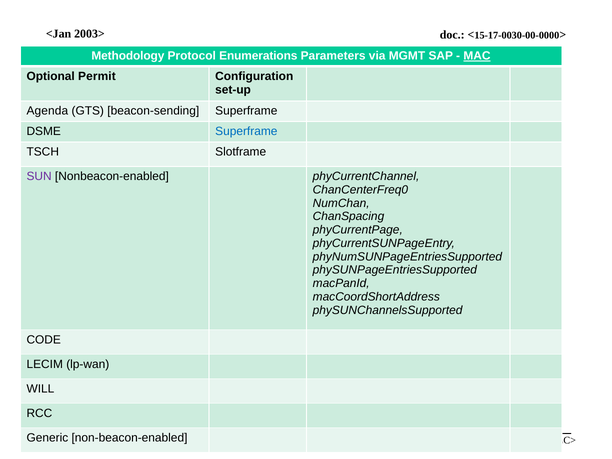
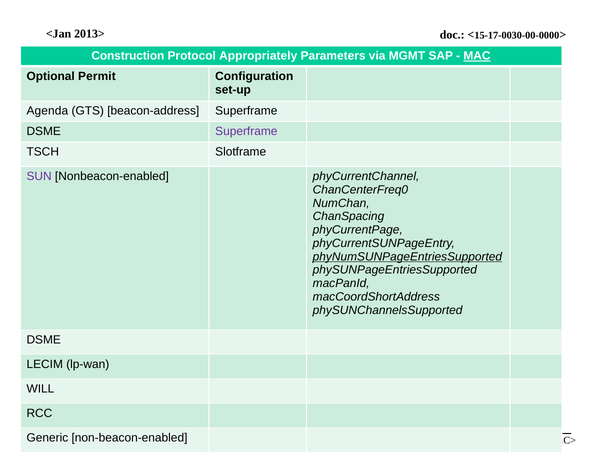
2003>: 2003> -> 2013>
Methodology: Methodology -> Construction
Enumerations: Enumerations -> Appropriately
beacon-sending: beacon-sending -> beacon-address
Superframe at (246, 131) colour: blue -> purple
phyNumSUNPageEntriesSupported underline: none -> present
CODE at (44, 340): CODE -> DSME
